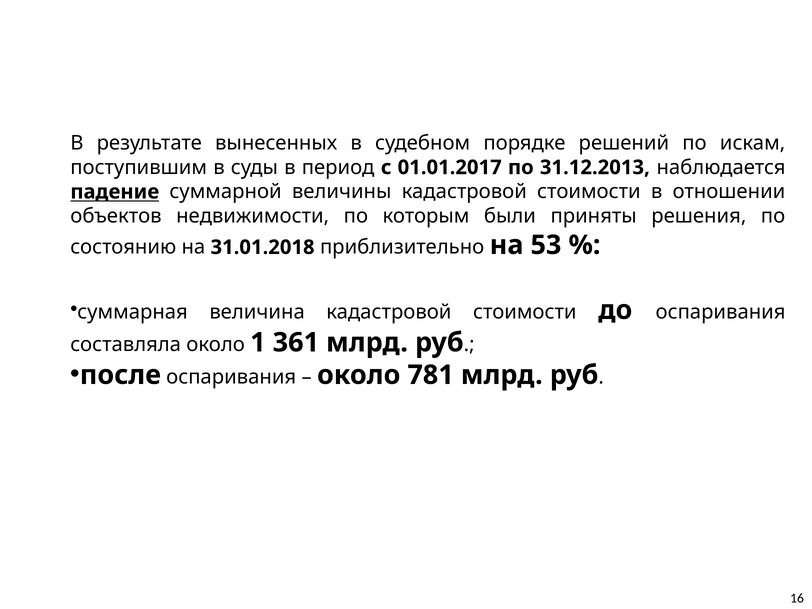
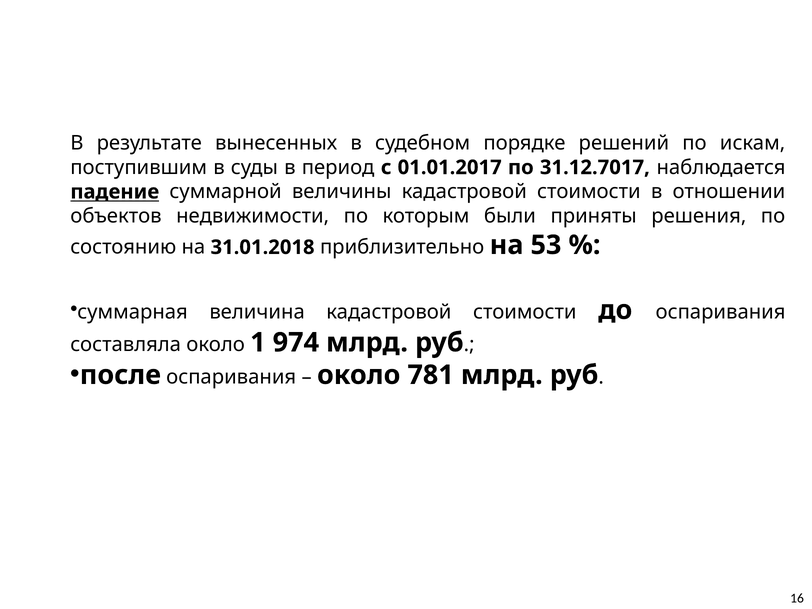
31.12.2013: 31.12.2013 -> 31.12.7017
361: 361 -> 974
